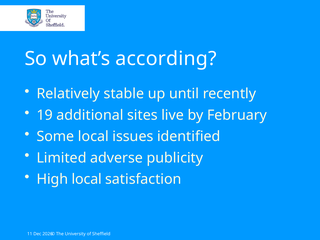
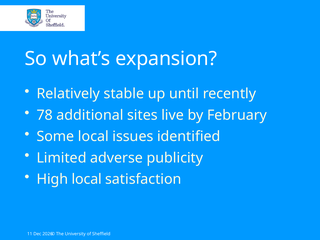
according: according -> expansion
19: 19 -> 78
